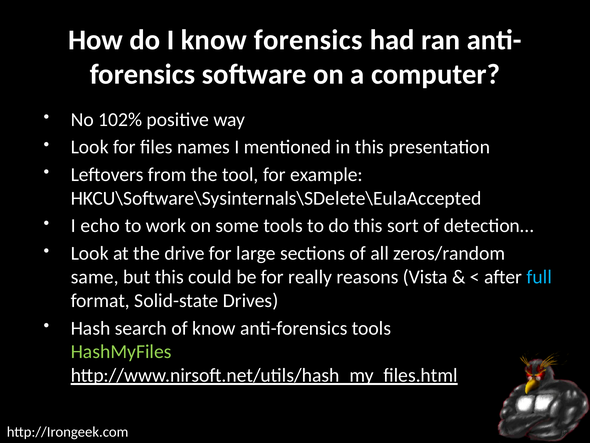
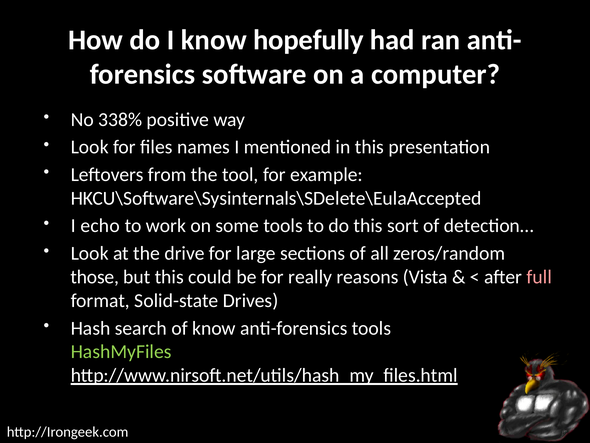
know forensics: forensics -> hopefully
102%: 102% -> 338%
same: same -> those
full colour: light blue -> pink
